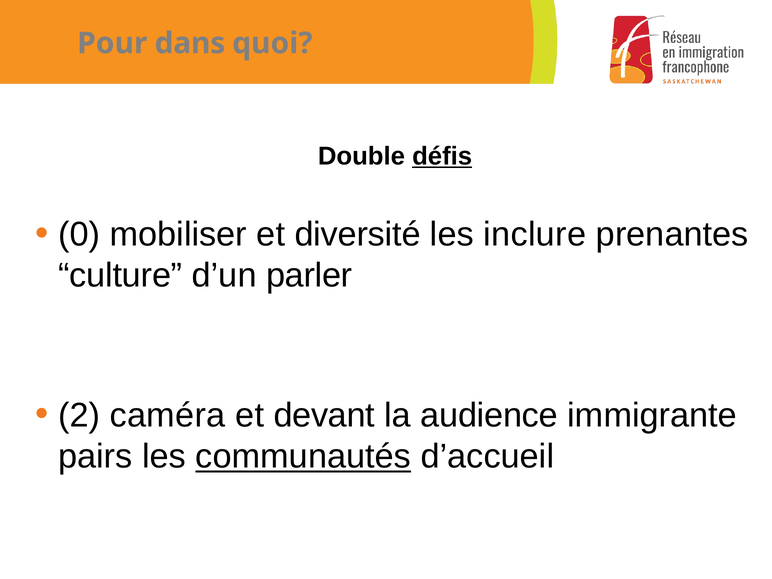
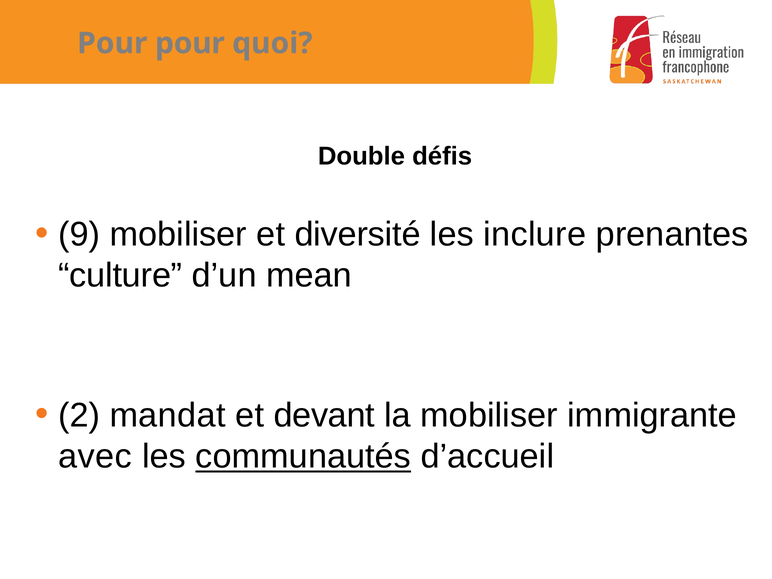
Pour dans: dans -> pour
défis underline: present -> none
0: 0 -> 9
parler: parler -> mean
caméra: caméra -> mandat
la audience: audience -> mobiliser
pairs: pairs -> avec
